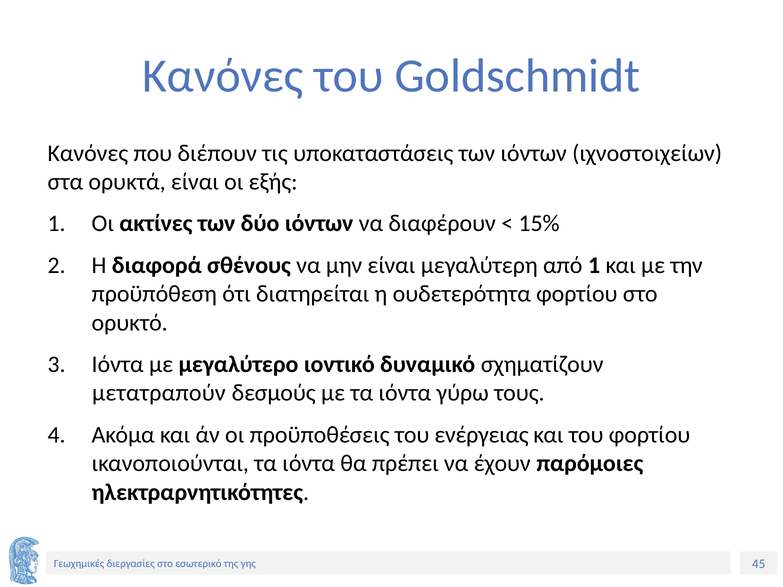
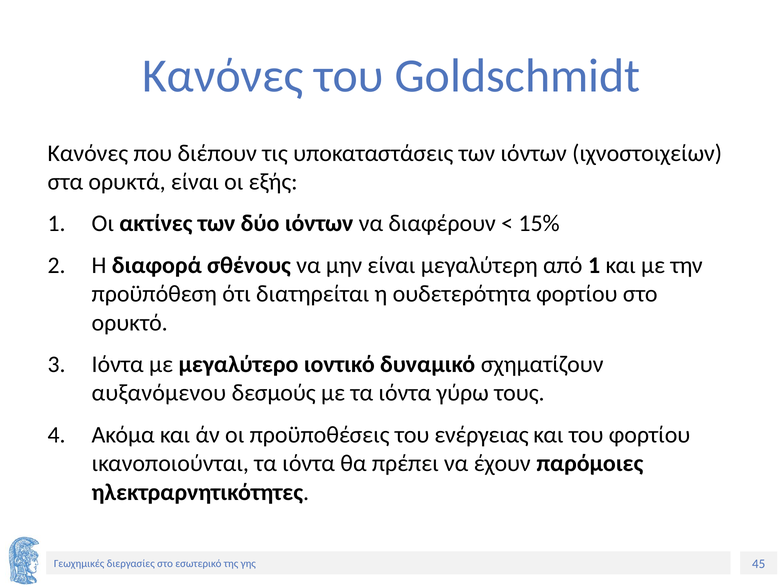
μετατραπούν: μετατραπούν -> αυξανόμενου
